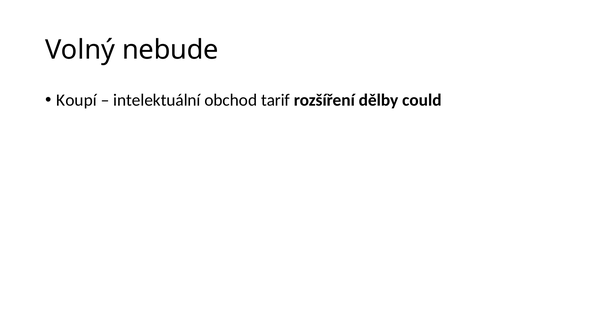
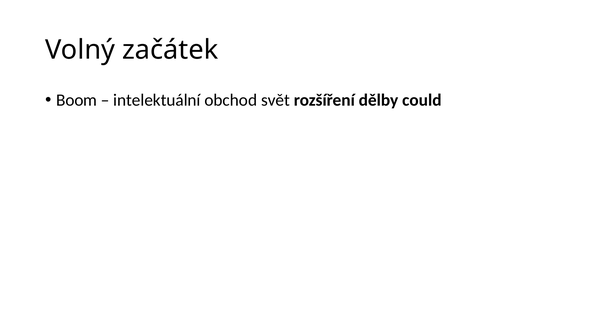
nebude: nebude -> začátek
Koupí: Koupí -> Boom
tarif: tarif -> svět
